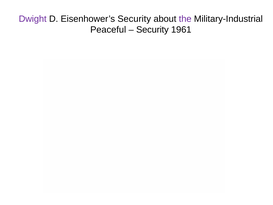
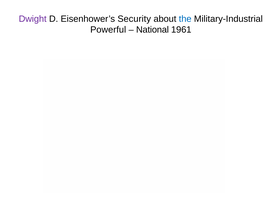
the colour: purple -> blue
Peaceful: Peaceful -> Powerful
Security at (152, 30): Security -> National
